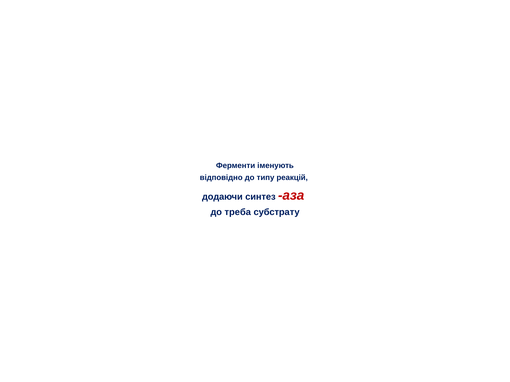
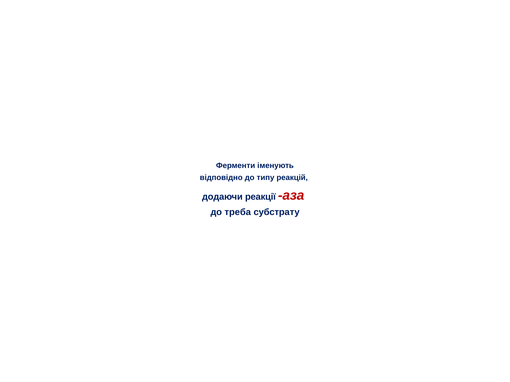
синтез: синтез -> реакції
